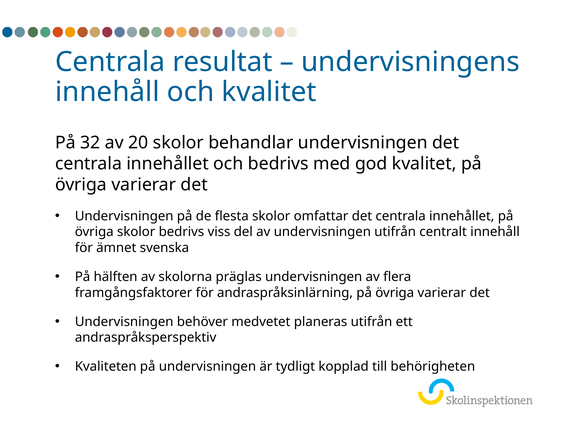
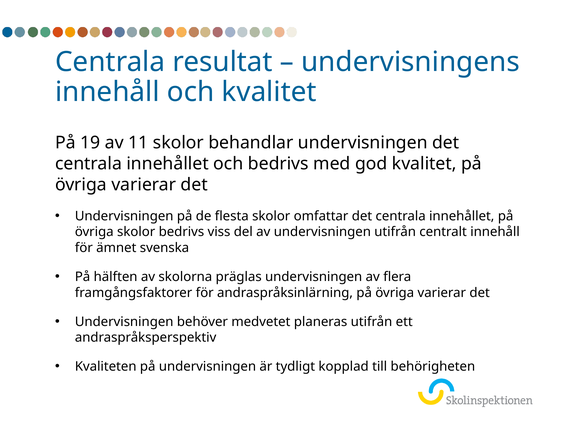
32: 32 -> 19
20: 20 -> 11
